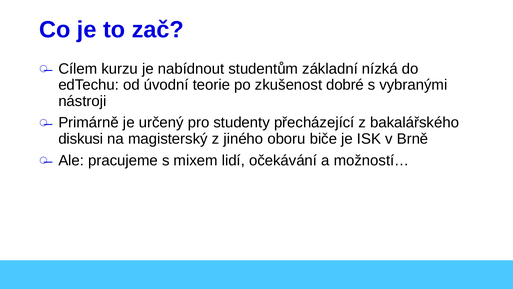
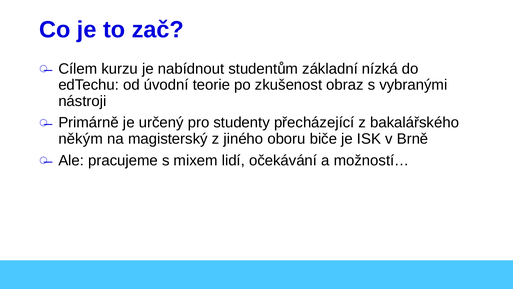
dobré: dobré -> obraz
diskusi: diskusi -> někým
